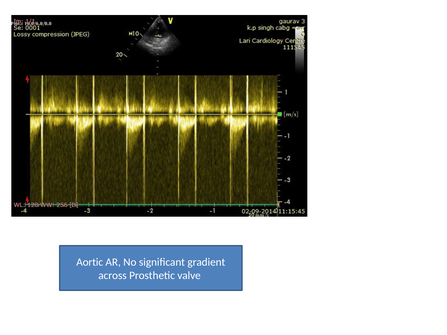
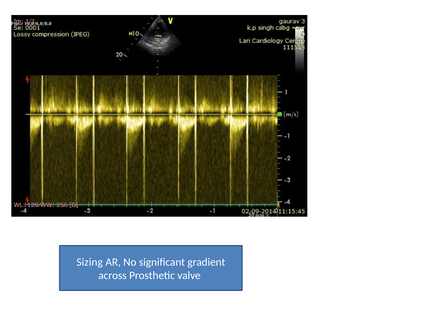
Aortic: Aortic -> Sizing
